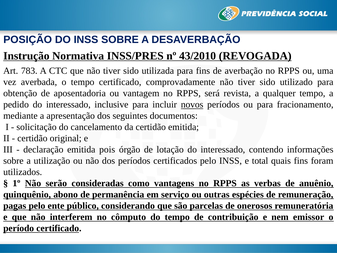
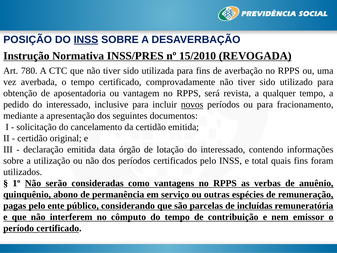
INSS at (86, 40) underline: none -> present
43/2010: 43/2010 -> 15/2010
783: 783 -> 780
pois: pois -> data
onerosos: onerosos -> incluídas
